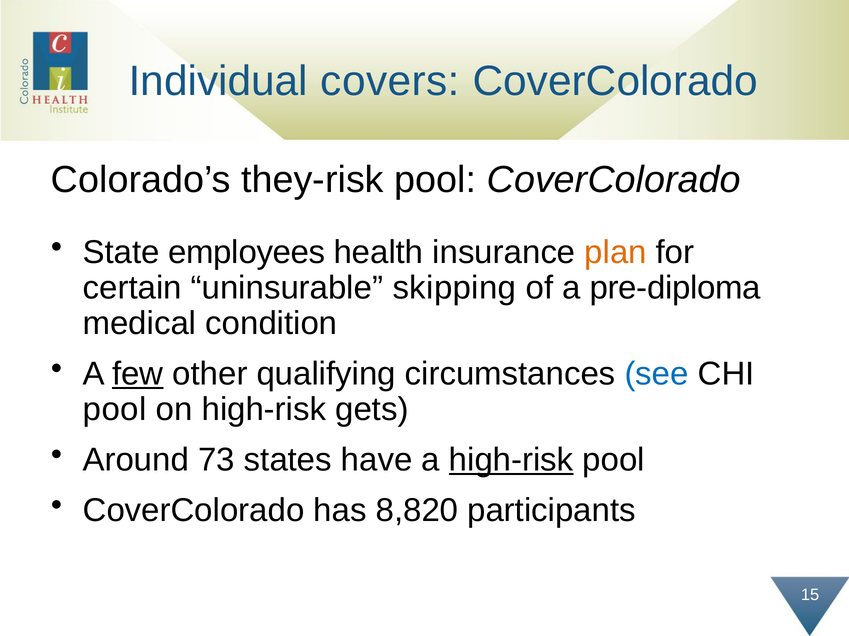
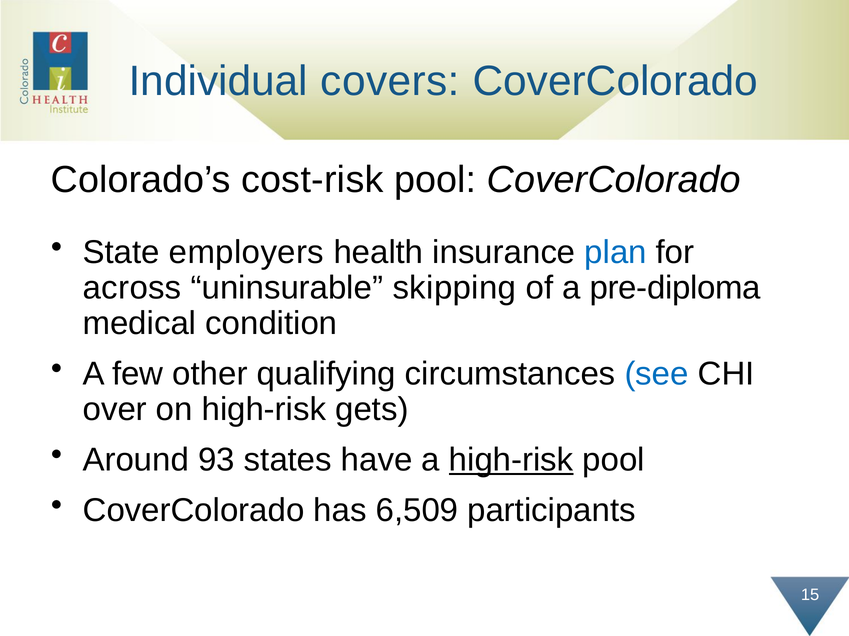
they-risk: they-risk -> cost-risk
employees: employees -> employers
plan colour: orange -> blue
certain: certain -> across
few underline: present -> none
pool at (115, 410): pool -> over
73: 73 -> 93
8,820: 8,820 -> 6,509
